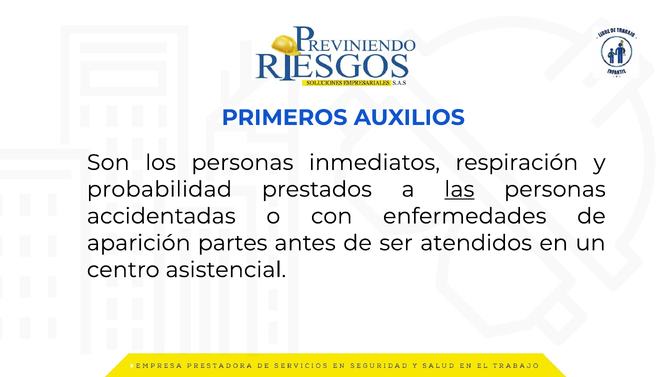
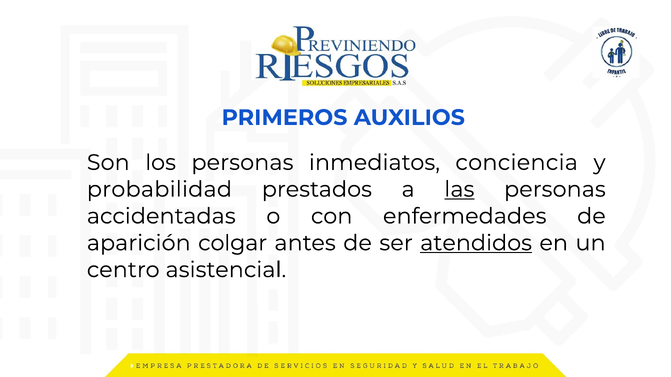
respiración: respiración -> conciencia
partes: partes -> colgar
atendidos underline: none -> present
